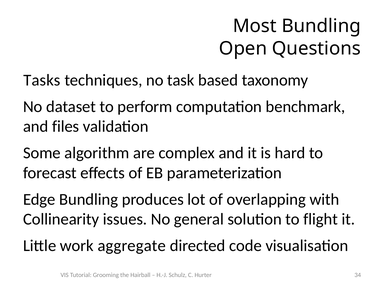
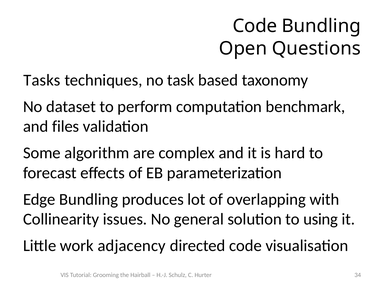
Most at (255, 26): Most -> Code
flight: flight -> using
aggregate: aggregate -> adjacency
